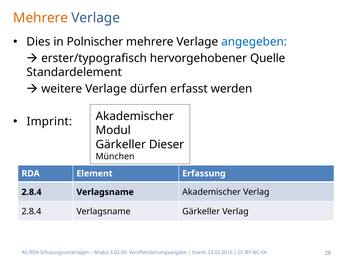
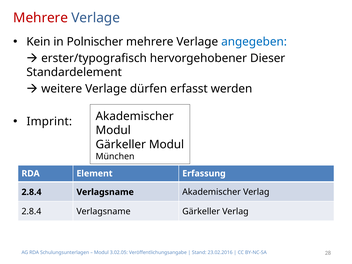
Mehrere at (41, 18) colour: orange -> red
Dies: Dies -> Kein
Quelle: Quelle -> Dieser
Gärkeller Dieser: Dieser -> Modul
